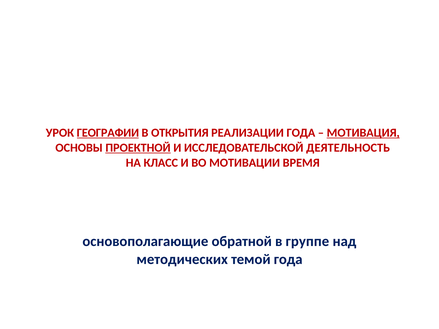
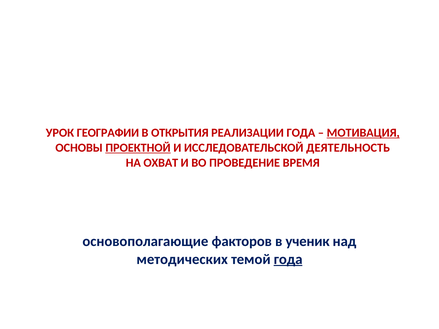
ГЕОГРАФИИ underline: present -> none
КЛАСС: КЛАСС -> ОХВАТ
МОТИВАЦИИ: МОТИВАЦИИ -> ПРОВЕДЕНИЕ
обратной: обратной -> факторов
группе: группе -> ученик
года at (288, 259) underline: none -> present
